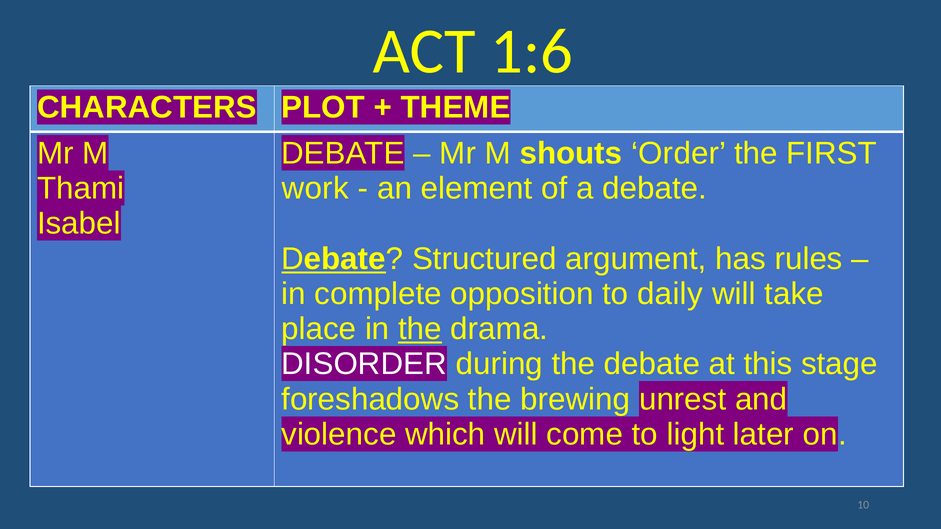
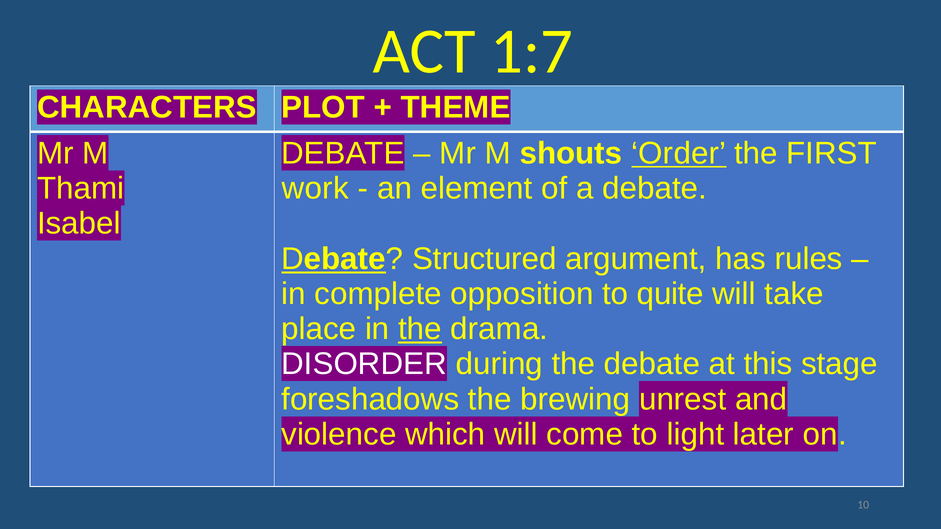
1:6: 1:6 -> 1:7
Order underline: none -> present
daily: daily -> quite
